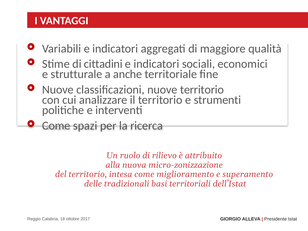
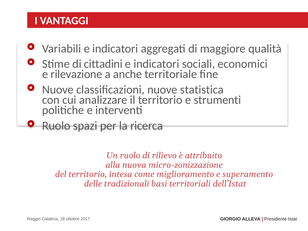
strutturale: strutturale -> rilevazione
nuove territorio: territorio -> statistica
Come at (56, 126): Come -> Ruolo
